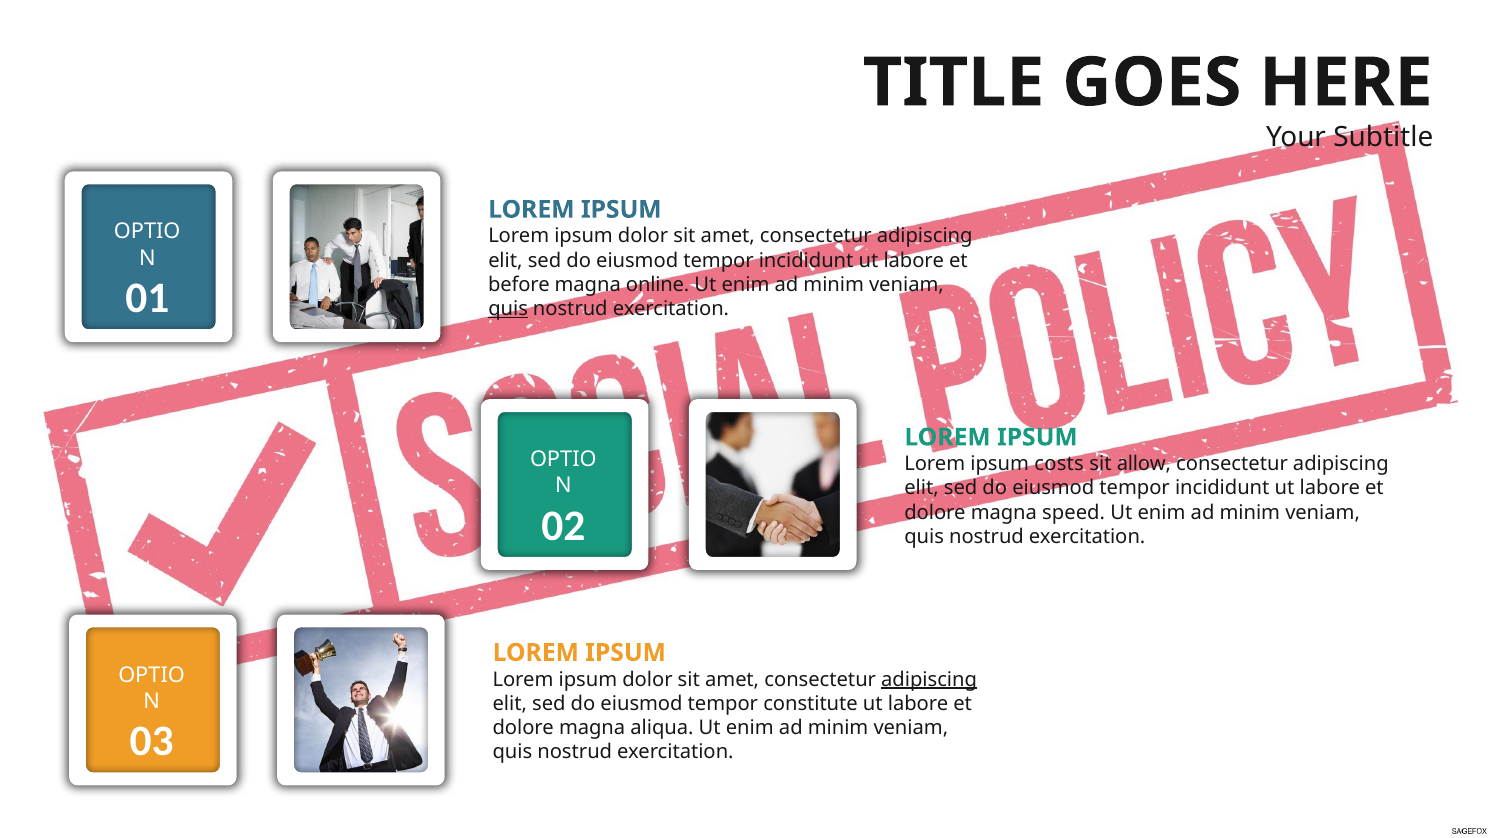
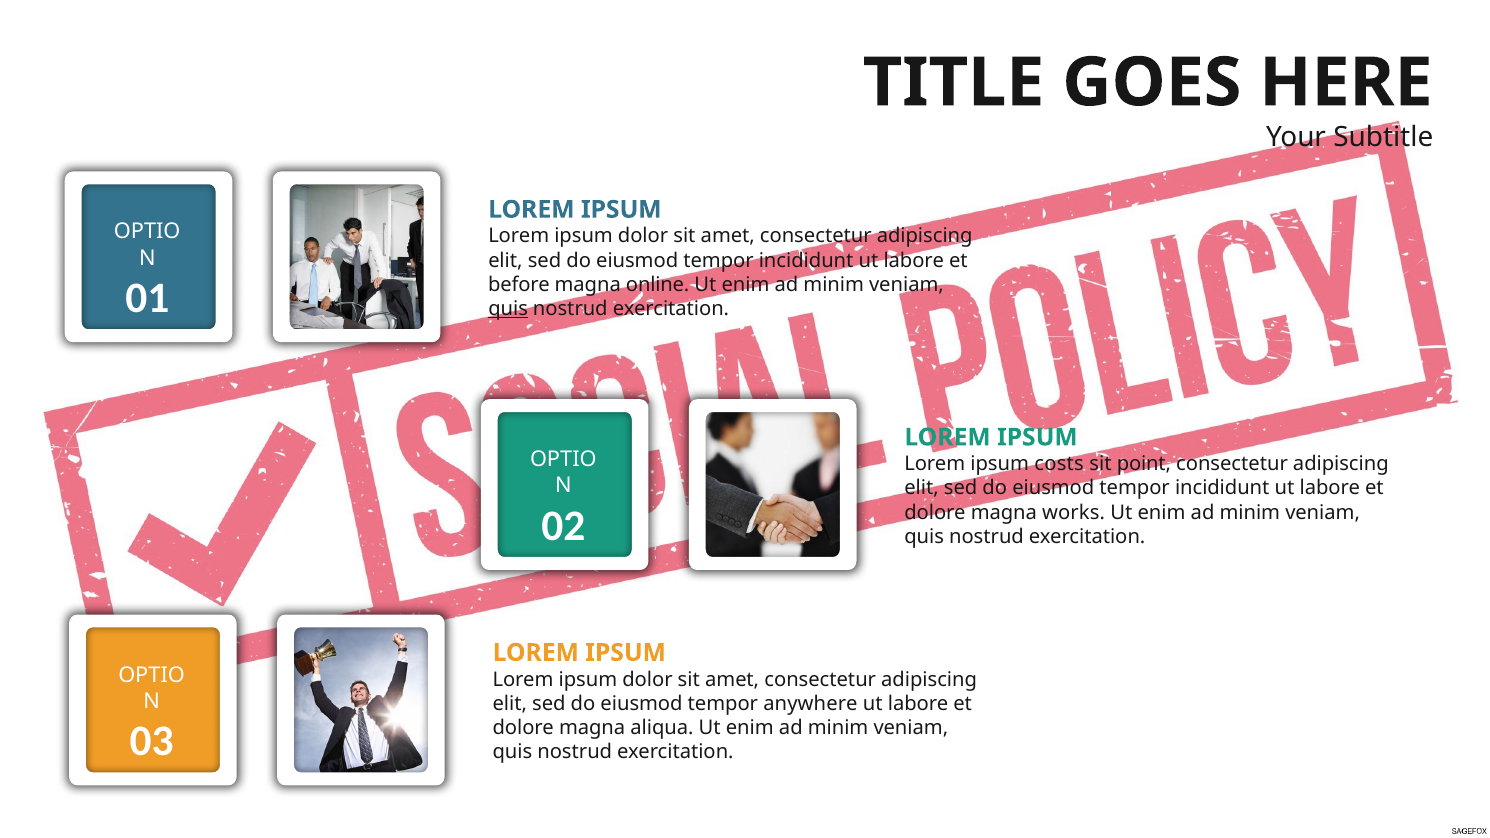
allow: allow -> point
speed: speed -> works
adipiscing at (929, 679) underline: present -> none
constitute: constitute -> anywhere
